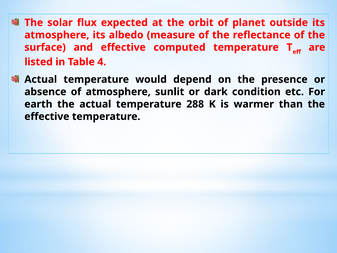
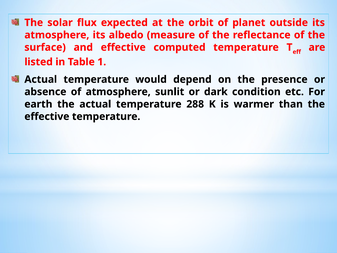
4: 4 -> 1
